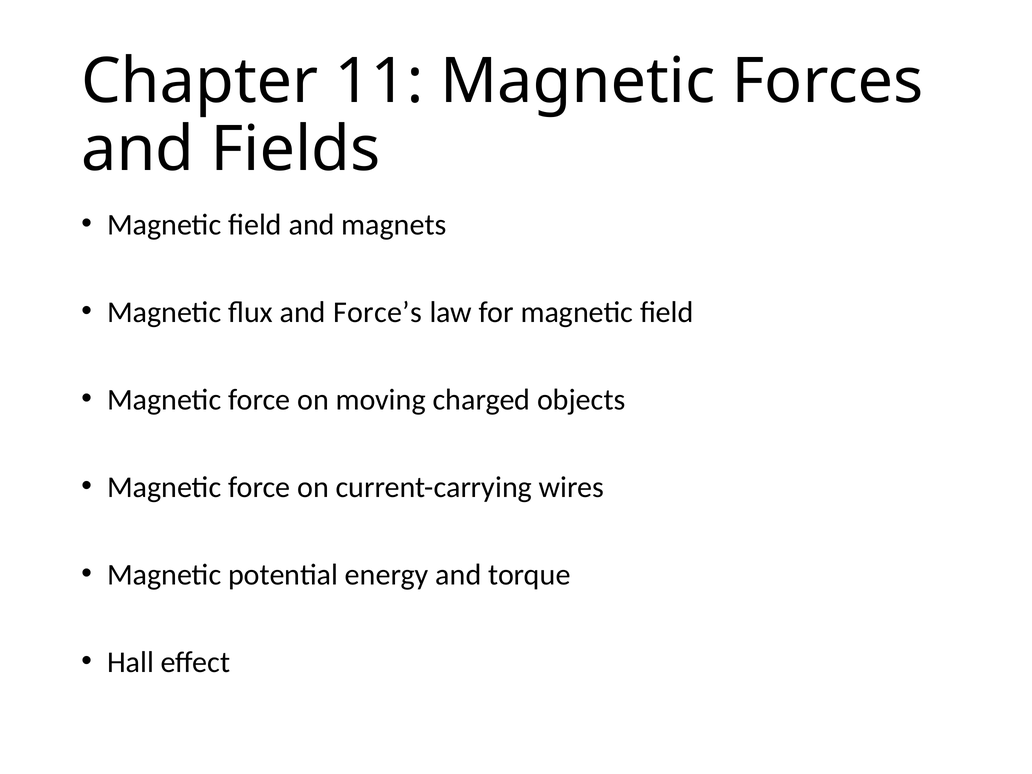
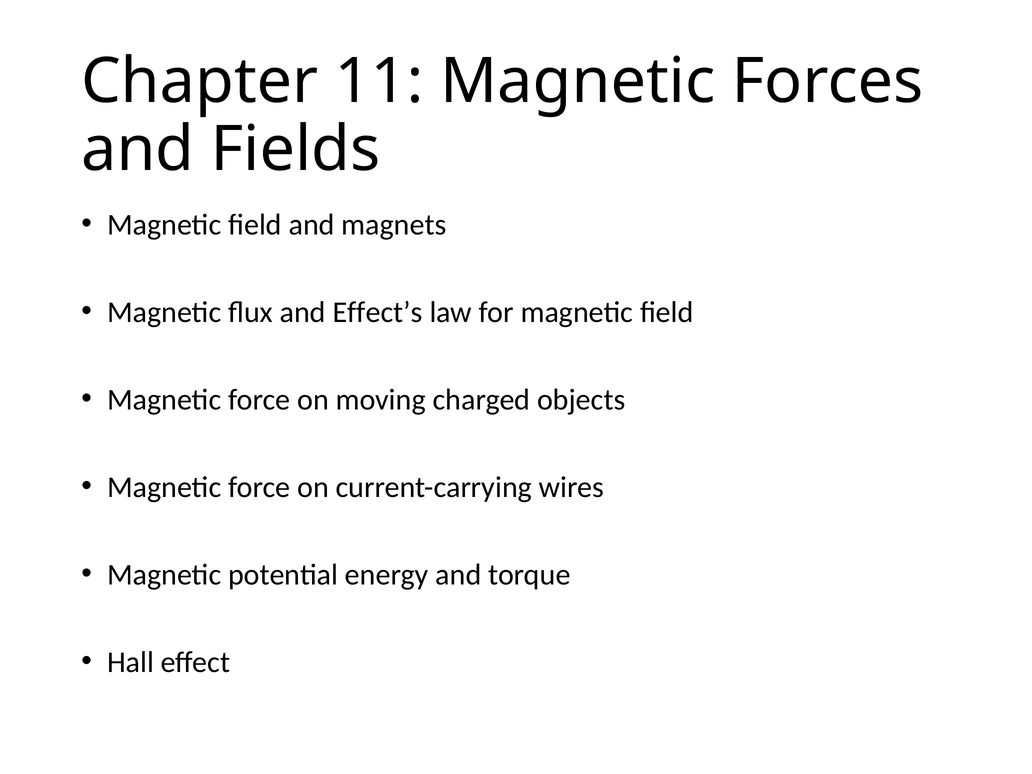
Force’s: Force’s -> Effect’s
